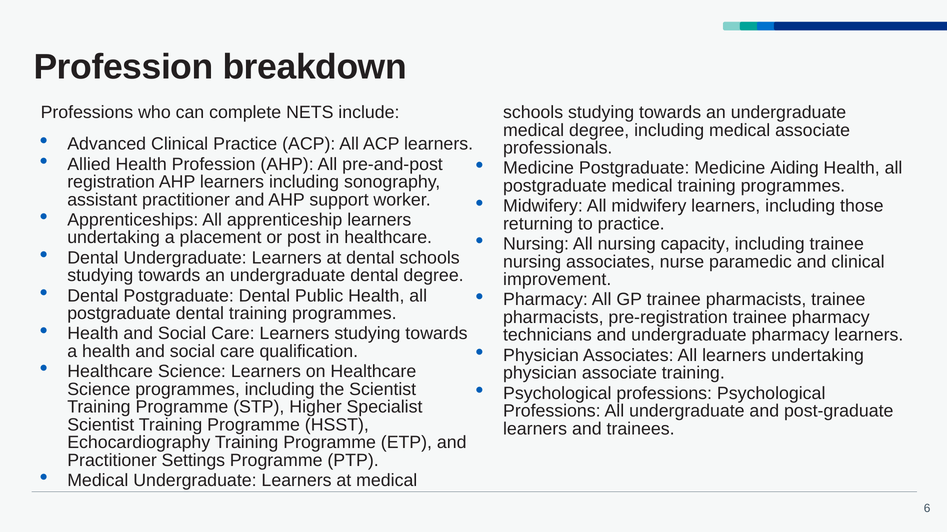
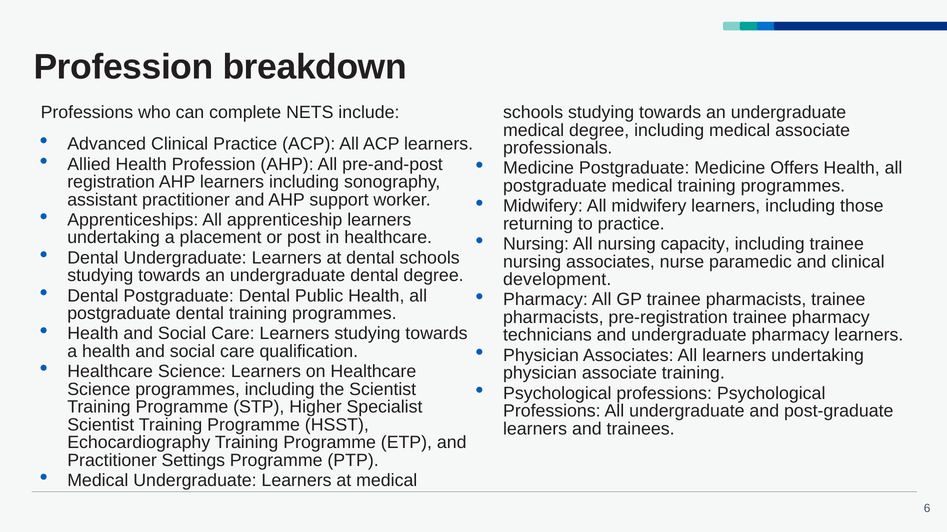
Aiding: Aiding -> Offers
improvement: improvement -> development
